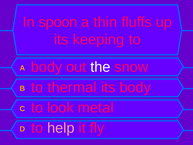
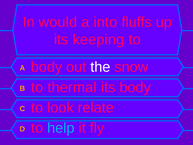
spoon: spoon -> would
thin: thin -> into
metal: metal -> relate
help colour: pink -> light blue
